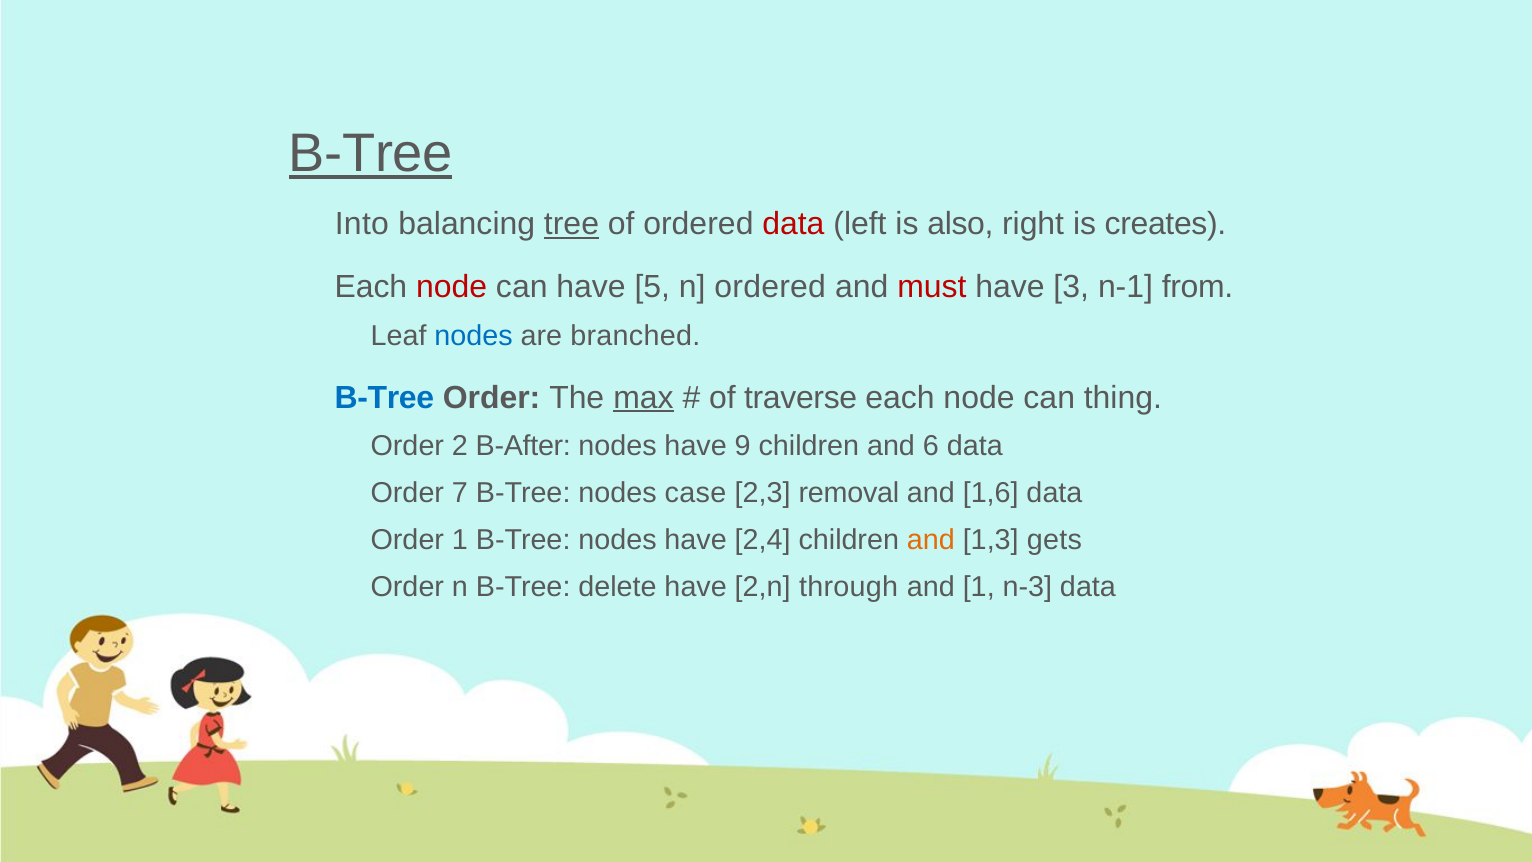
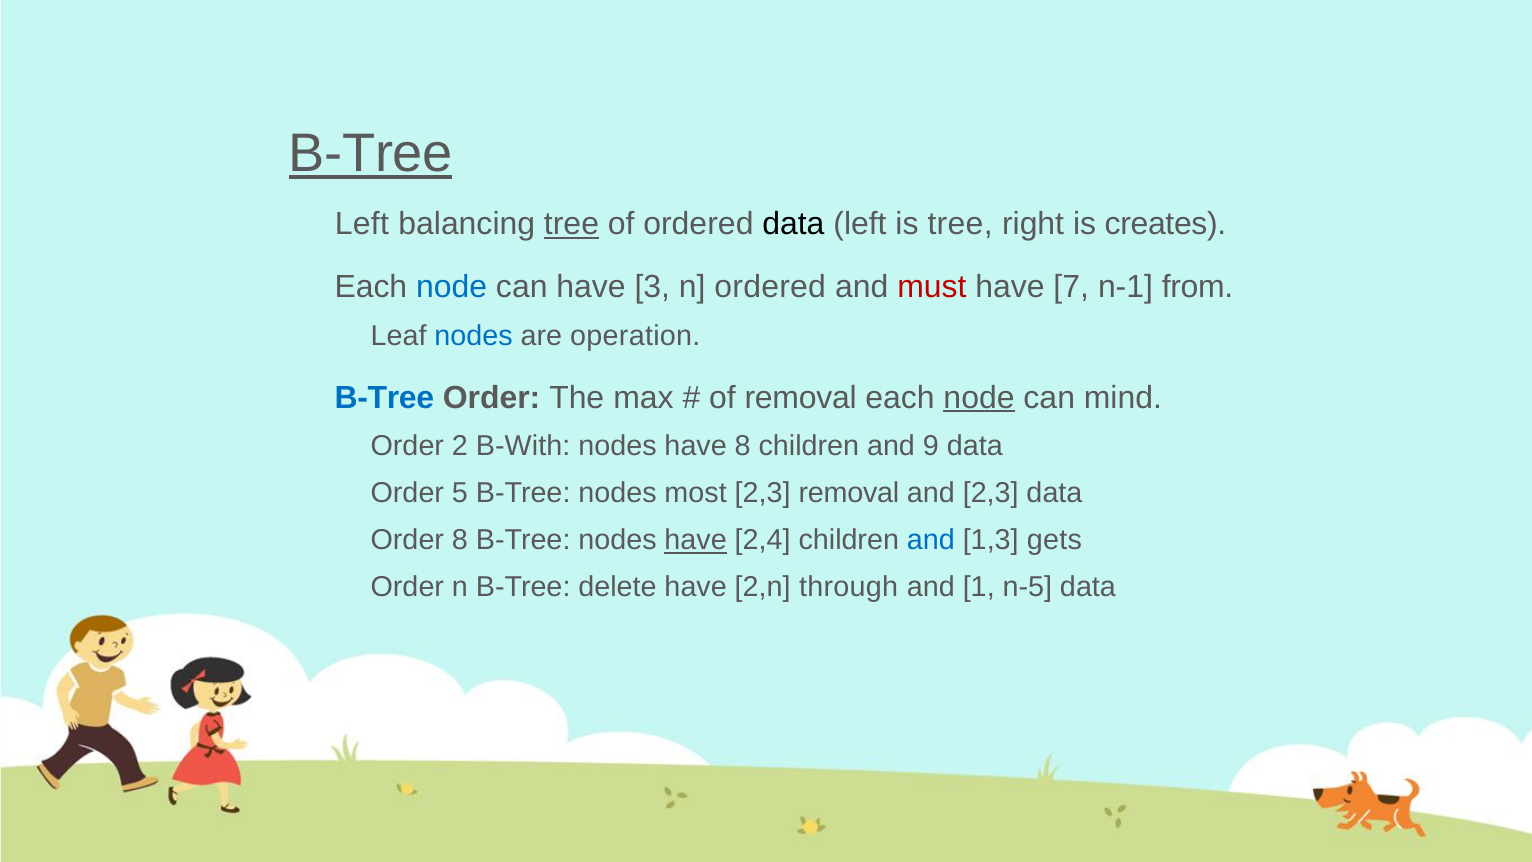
Into at (362, 224): Into -> Left
data at (793, 224) colour: red -> black
is also: also -> tree
node at (452, 287) colour: red -> blue
5: 5 -> 3
3: 3 -> 7
branched: branched -> operation
max underline: present -> none
of traverse: traverse -> removal
node at (979, 397) underline: none -> present
thing: thing -> mind
B-After: B-After -> B-With
have 9: 9 -> 8
6: 6 -> 9
7: 7 -> 5
case: case -> most
and 1,6: 1,6 -> 2,3
1 at (460, 540): 1 -> 8
have at (696, 540) underline: none -> present
and at (931, 540) colour: orange -> blue
n-3: n-3 -> n-5
